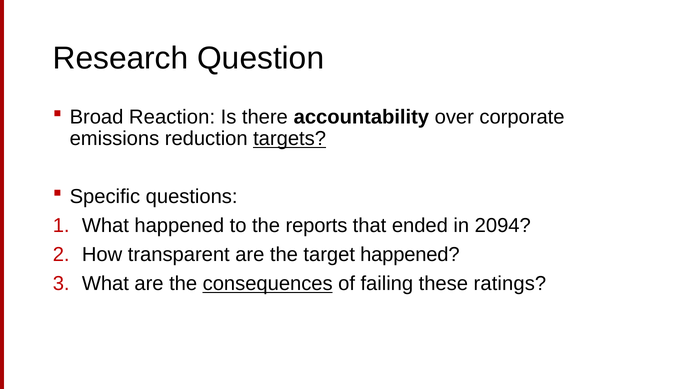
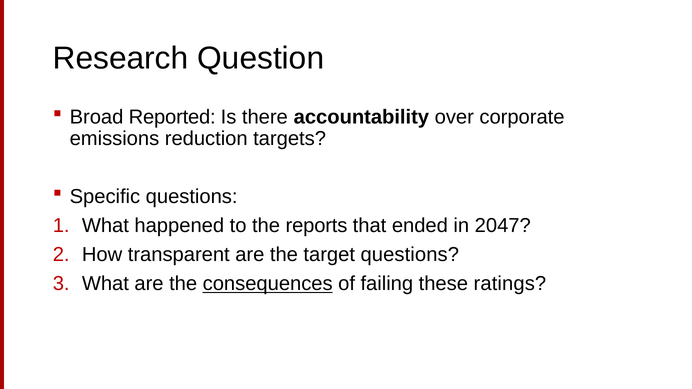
Reaction: Reaction -> Reported
targets underline: present -> none
2094: 2094 -> 2047
target happened: happened -> questions
